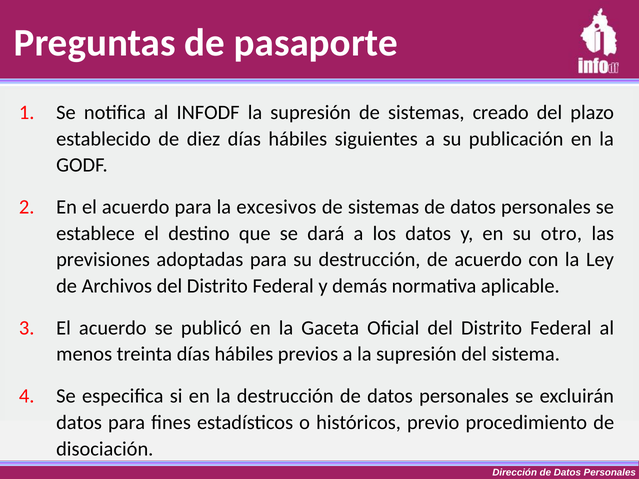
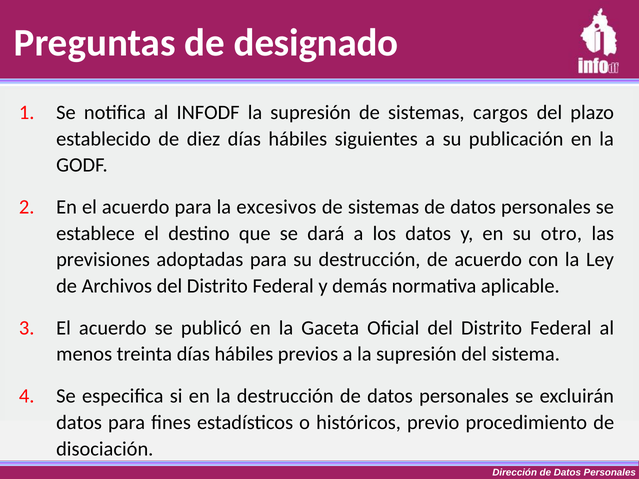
pasaporte: pasaporte -> designado
creado: creado -> cargos
